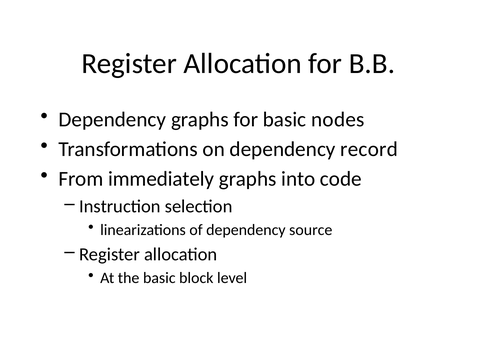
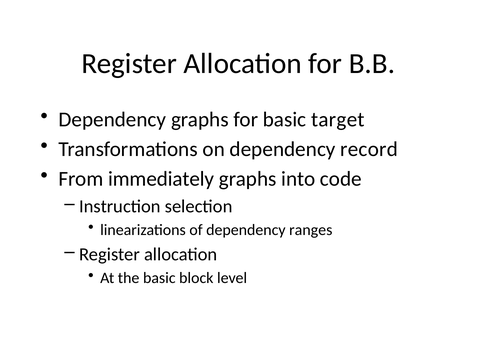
nodes: nodes -> target
source: source -> ranges
